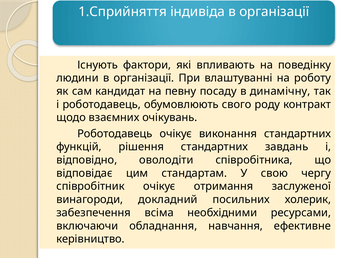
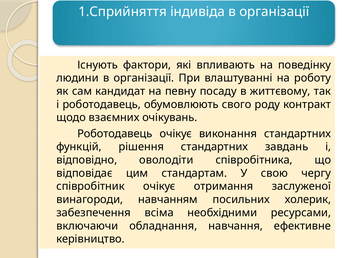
динамічну: динамічну -> життєвому
докладний: докладний -> навчанням
